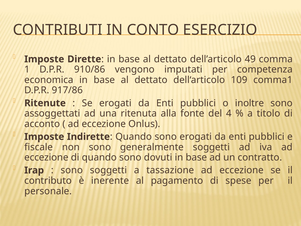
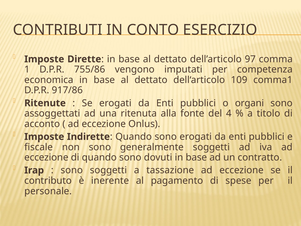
49: 49 -> 97
910/86: 910/86 -> 755/86
inoltre: inoltre -> organi
